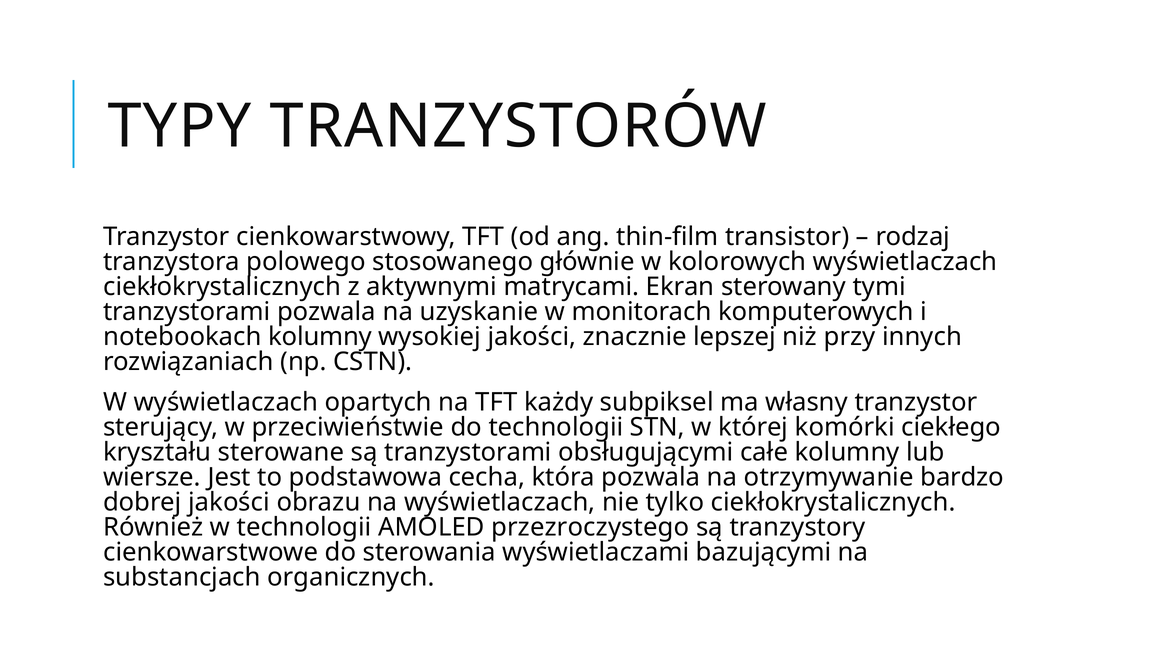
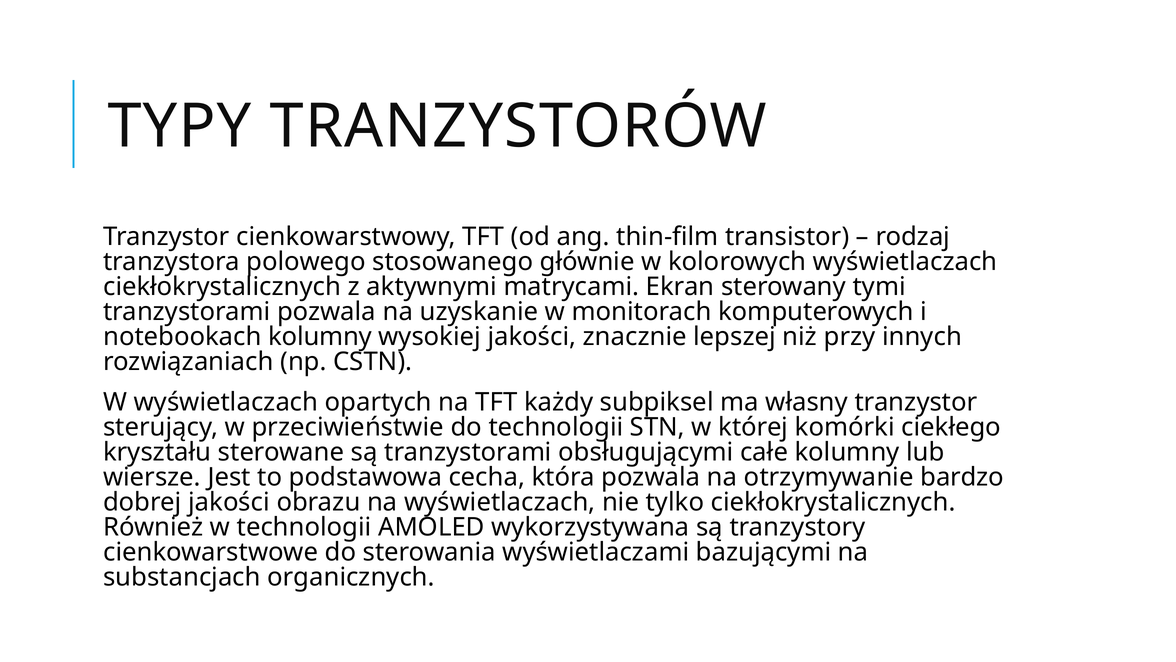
przezroczystego: przezroczystego -> wykorzystywana
